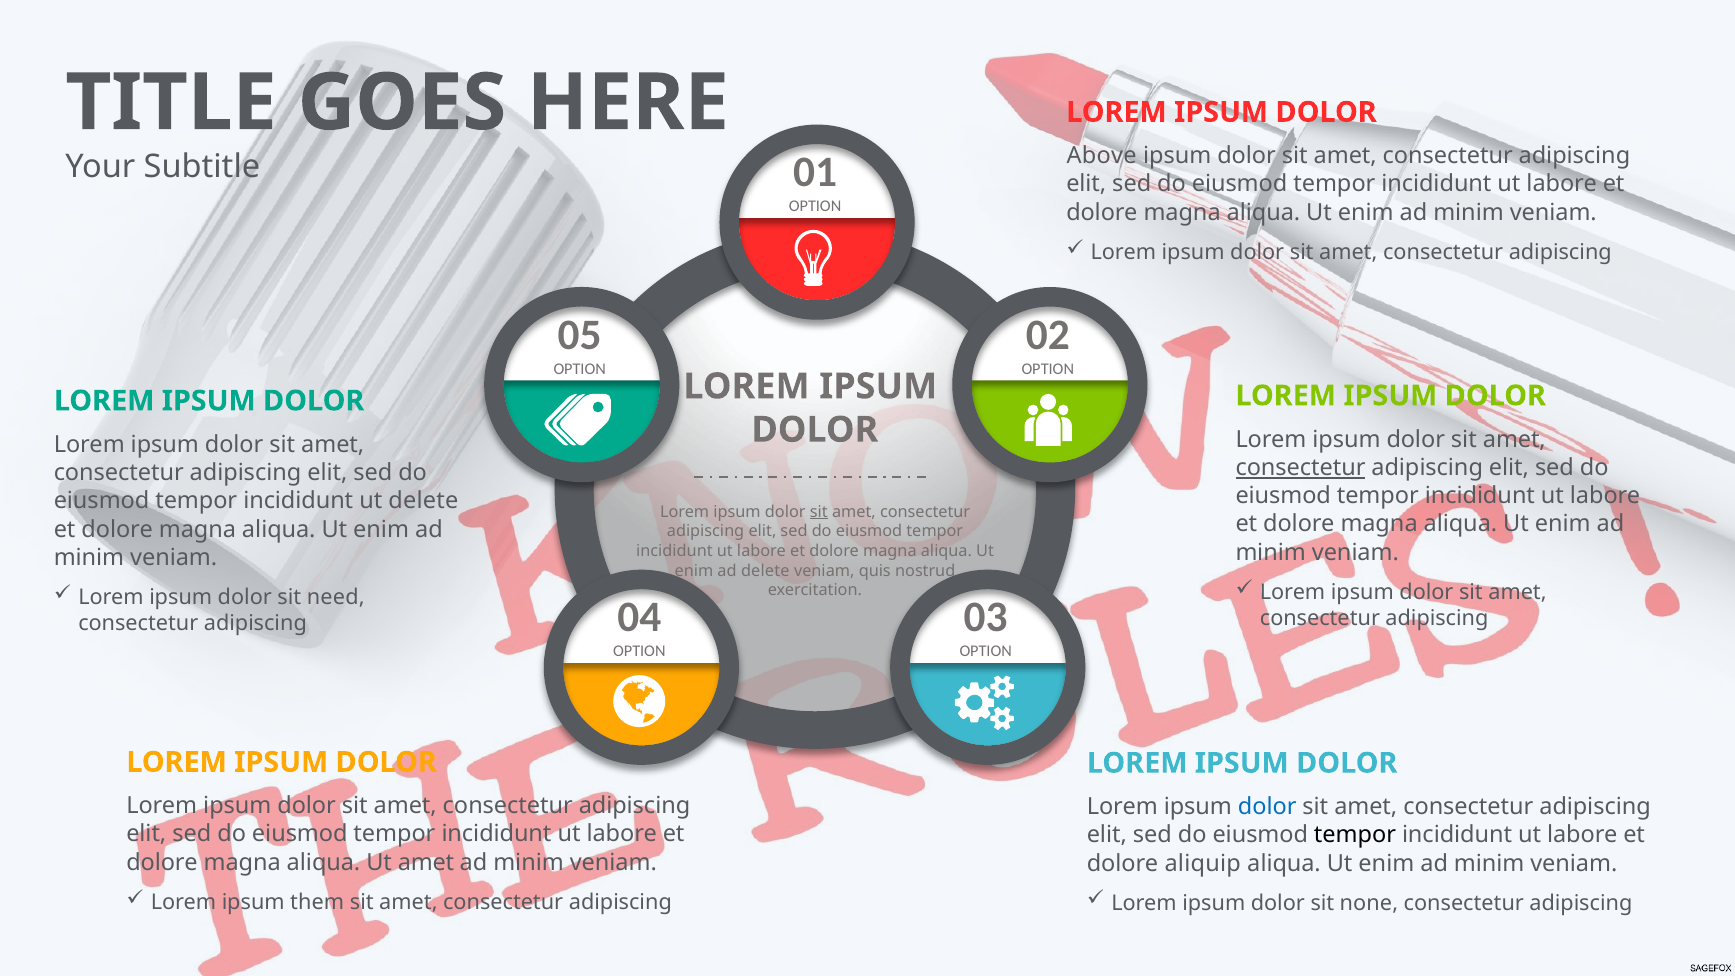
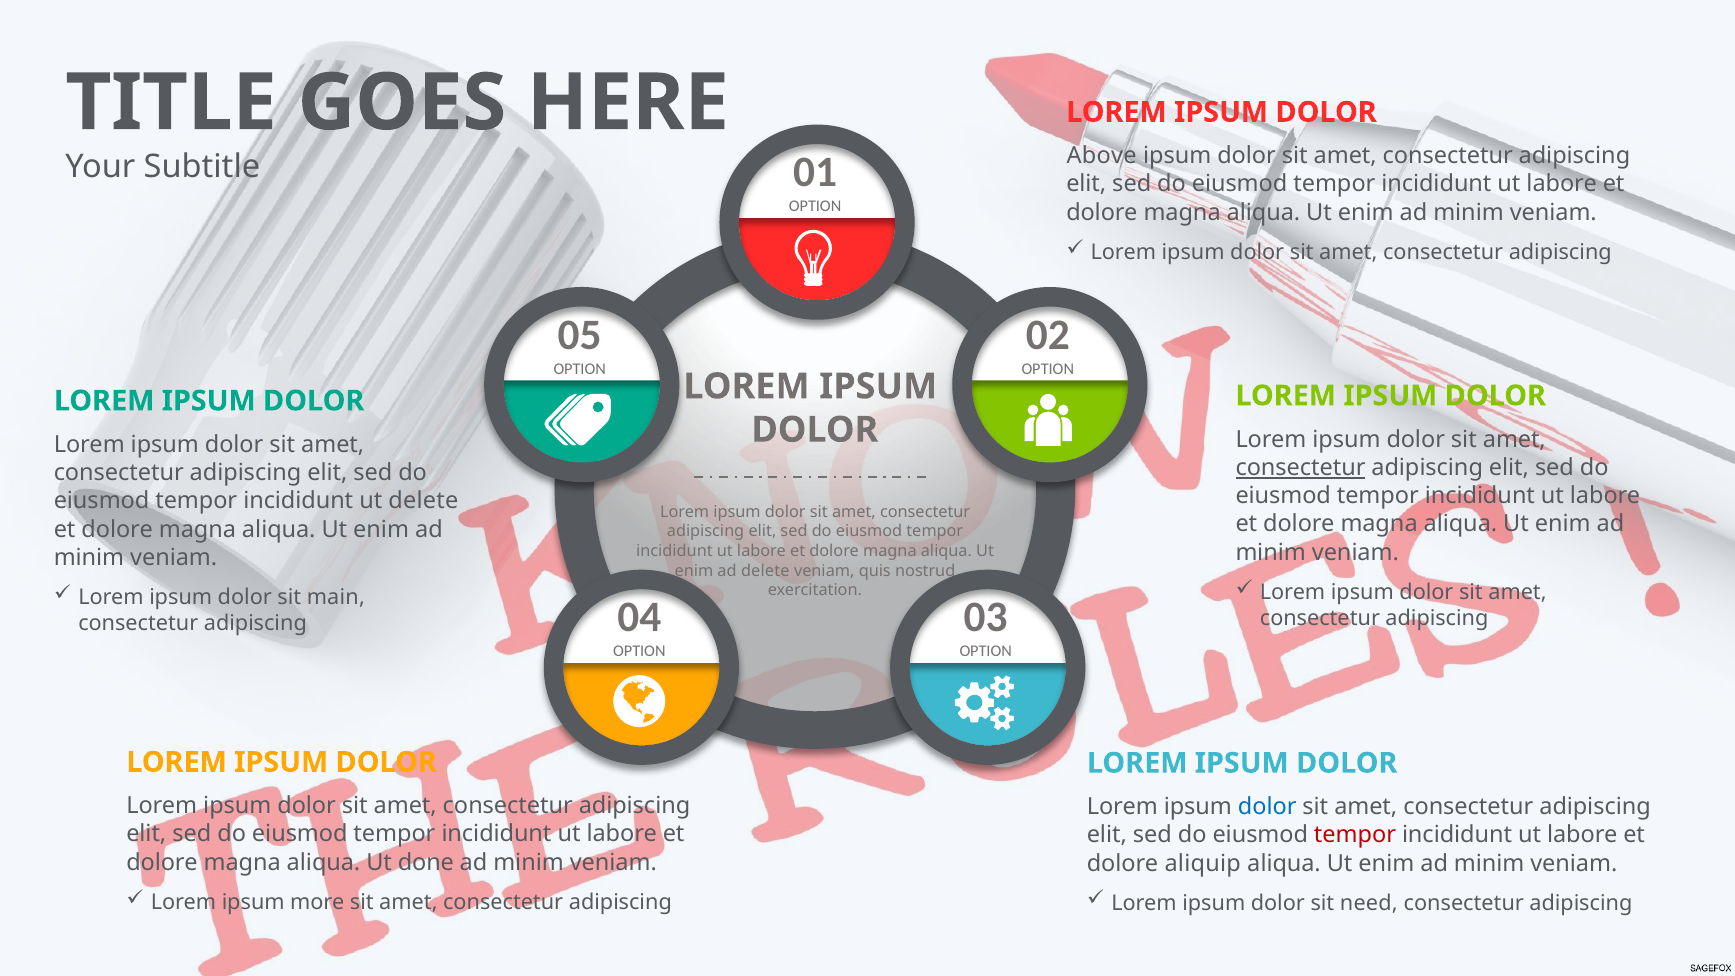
sit at (819, 512) underline: present -> none
need: need -> main
tempor at (1355, 835) colour: black -> red
Ut amet: amet -> done
them: them -> more
none: none -> need
